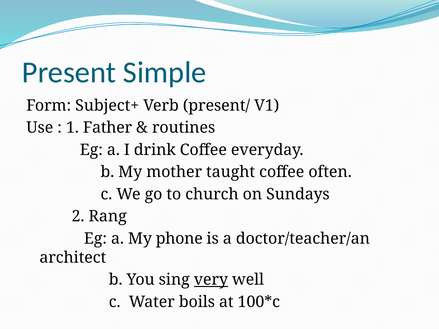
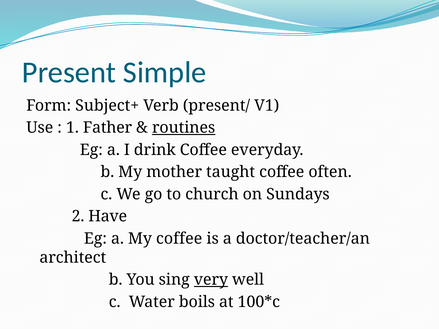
routines underline: none -> present
Rang: Rang -> Have
My phone: phone -> coffee
